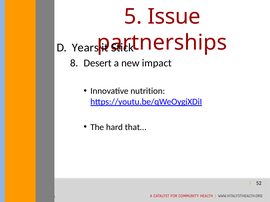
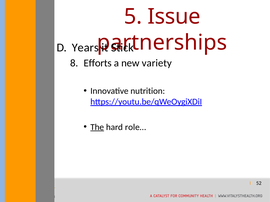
Desert: Desert -> Efforts
impact: impact -> variety
The underline: none -> present
that…: that… -> role…
